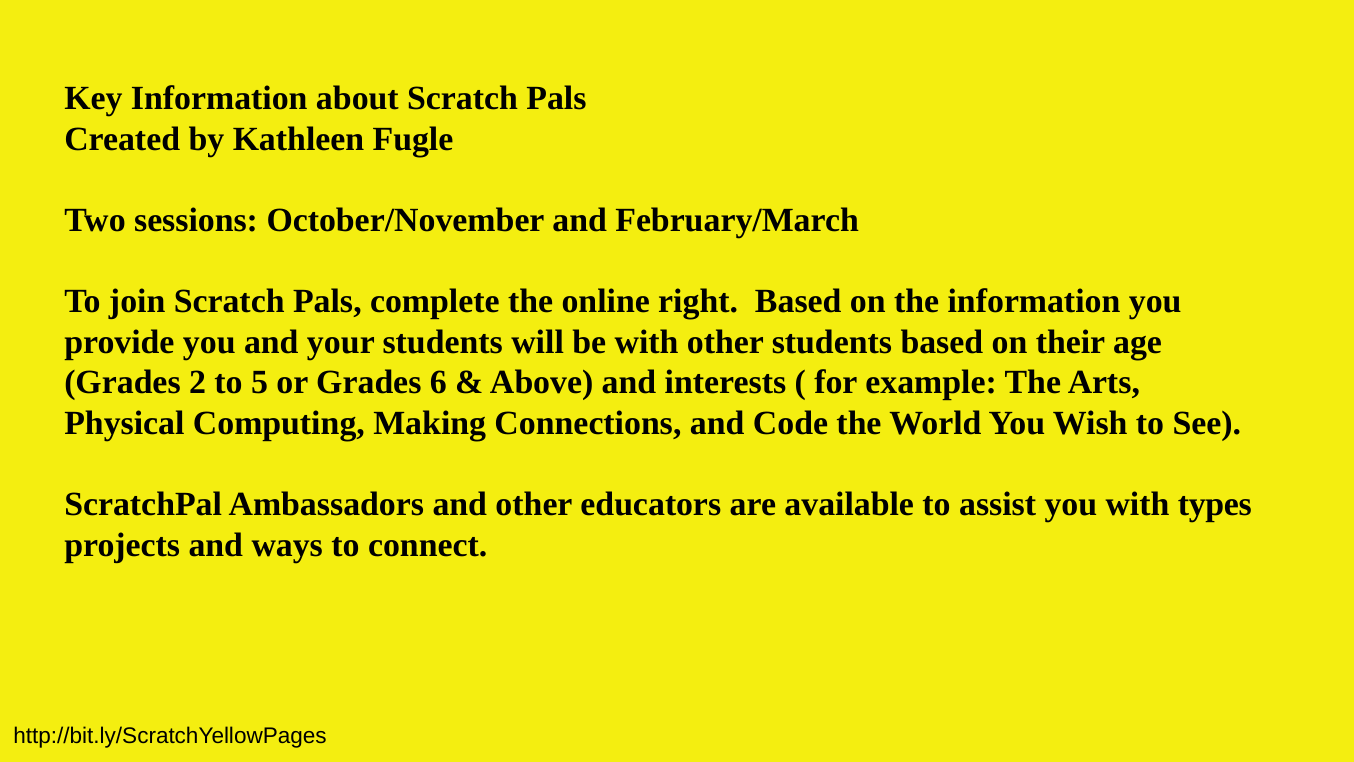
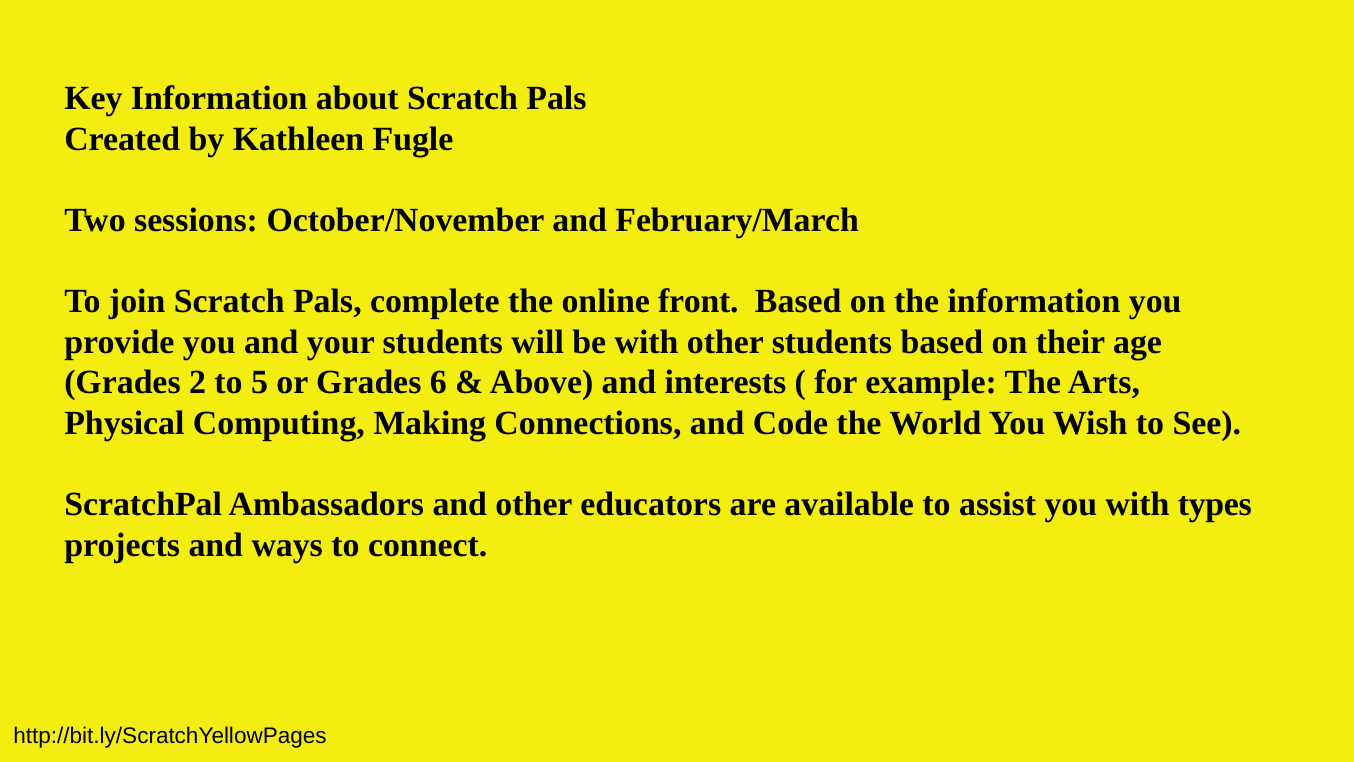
right: right -> front
